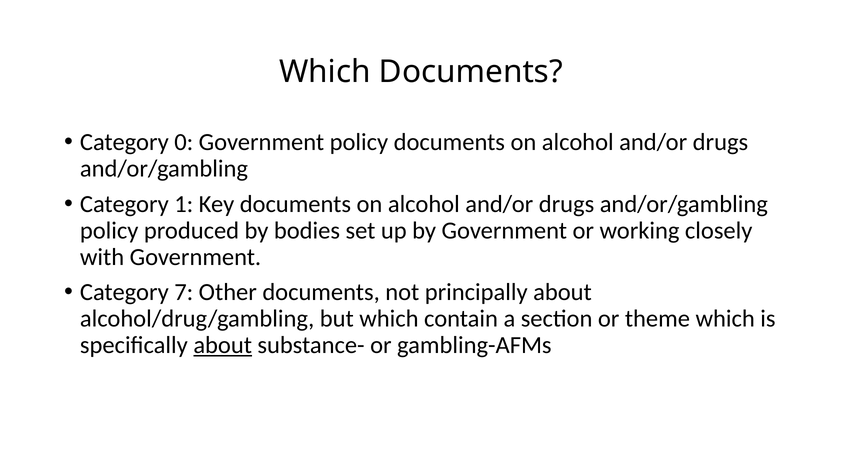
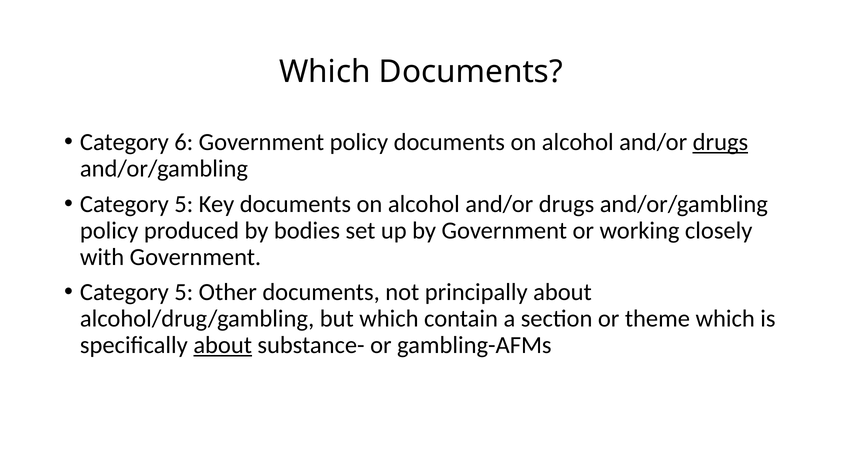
0: 0 -> 6
drugs at (720, 142) underline: none -> present
1 at (184, 204): 1 -> 5
7 at (184, 293): 7 -> 5
